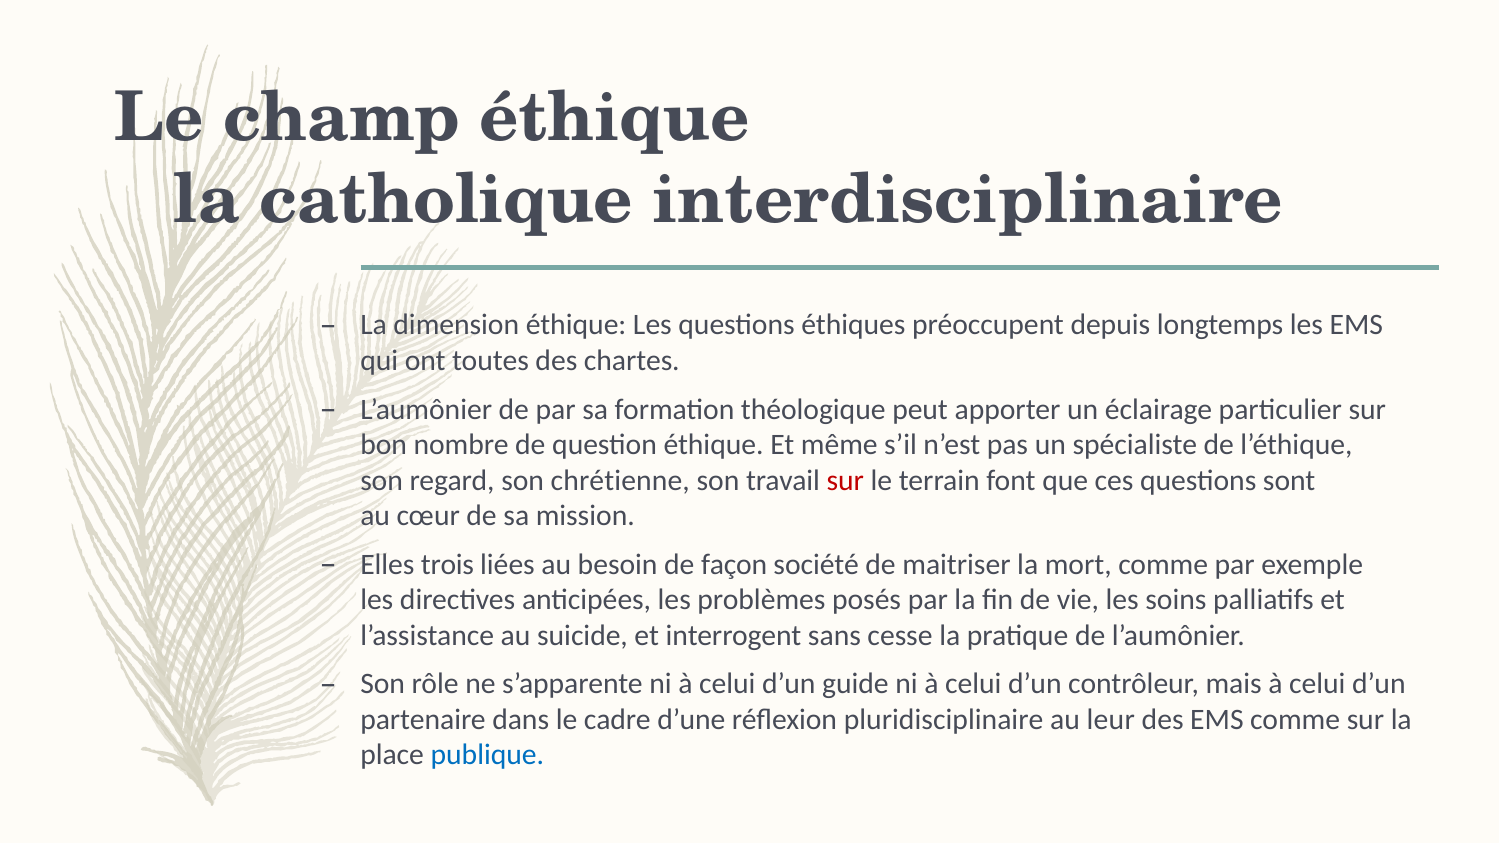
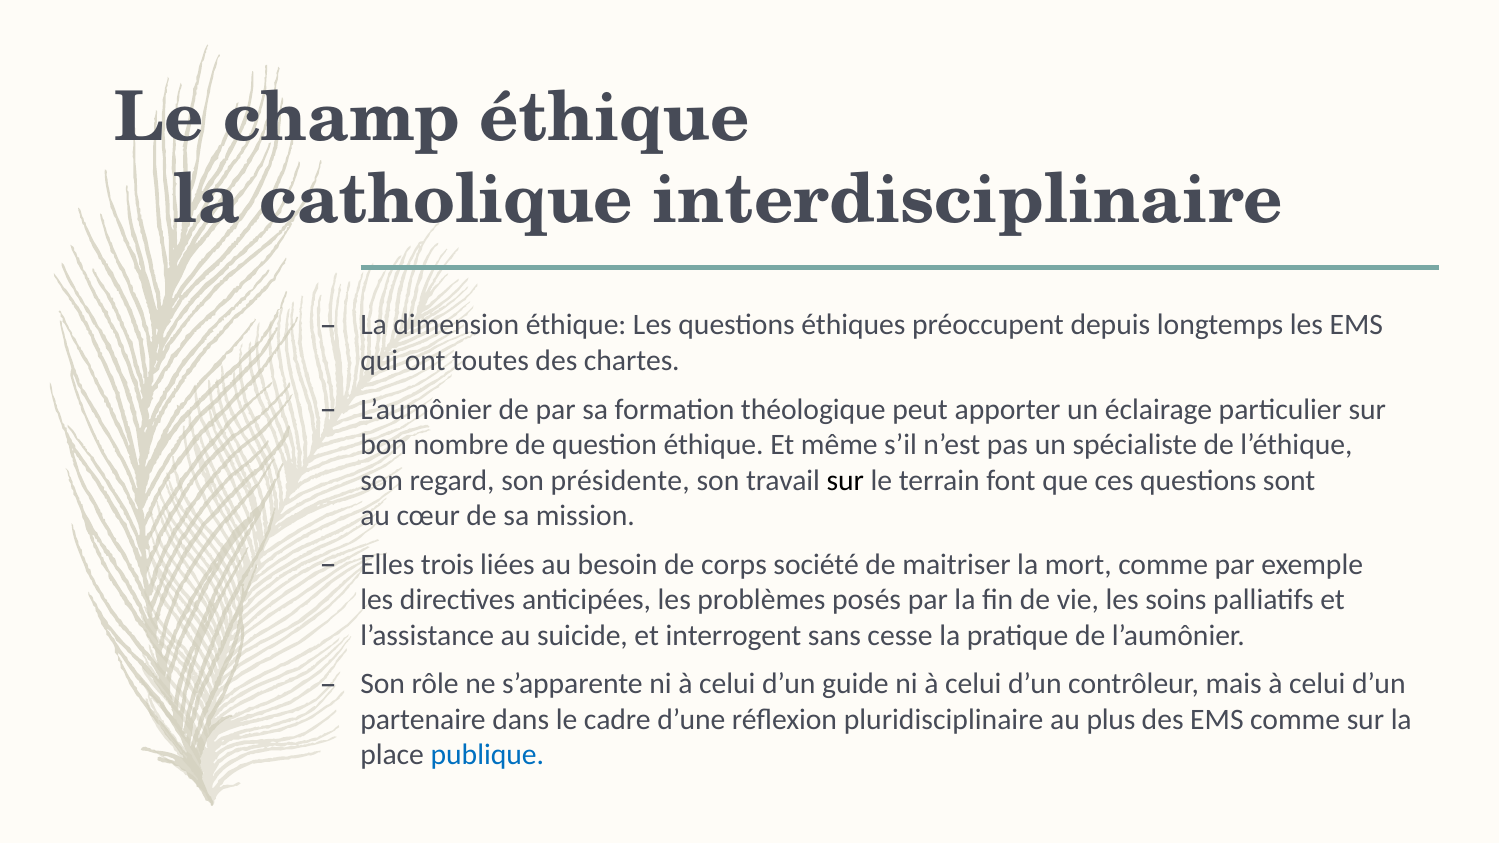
chrétienne: chrétienne -> présidente
sur at (845, 480) colour: red -> black
façon: façon -> corps
leur: leur -> plus
